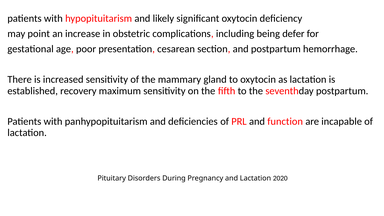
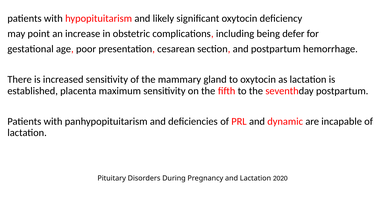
recovery: recovery -> placenta
function: function -> dynamic
